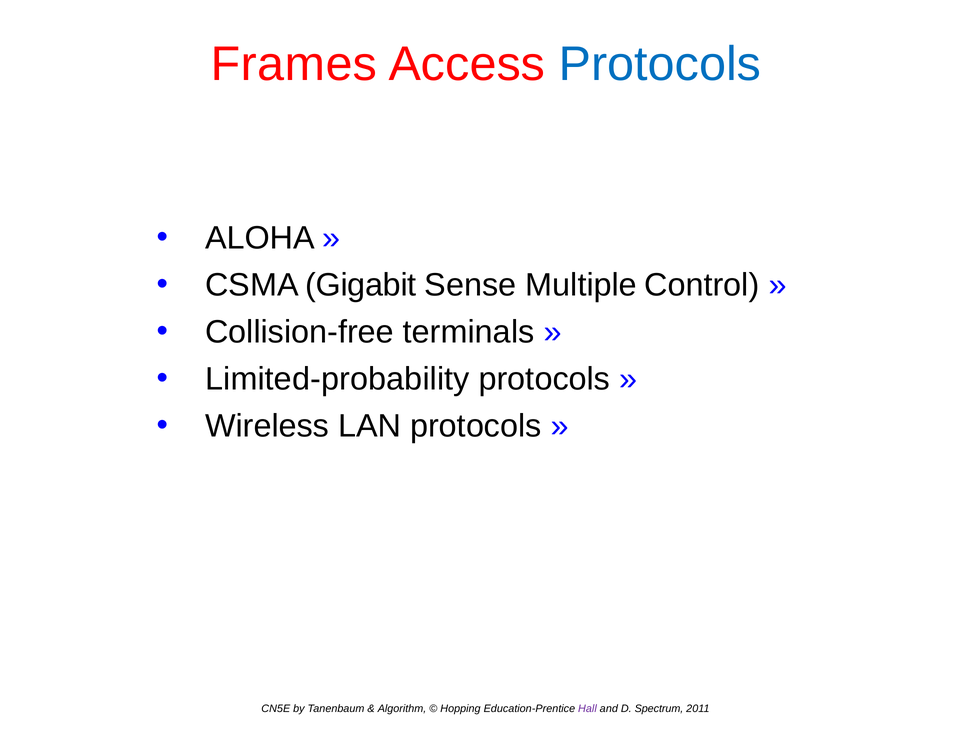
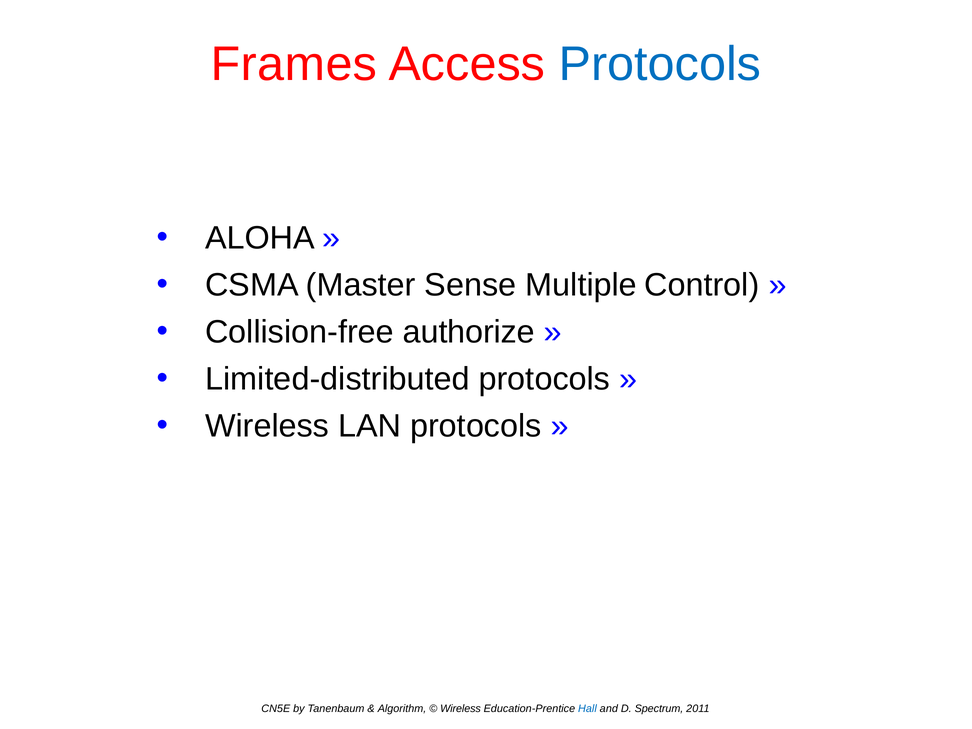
Gigabit: Gigabit -> Master
terminals: terminals -> authorize
Limited-probability: Limited-probability -> Limited-distributed
Hopping at (460, 709): Hopping -> Wireless
Hall colour: purple -> blue
